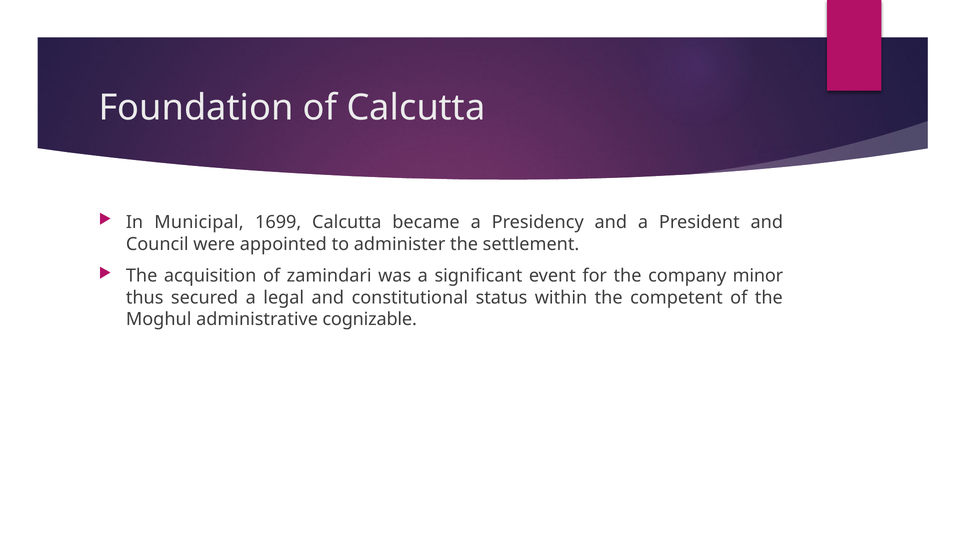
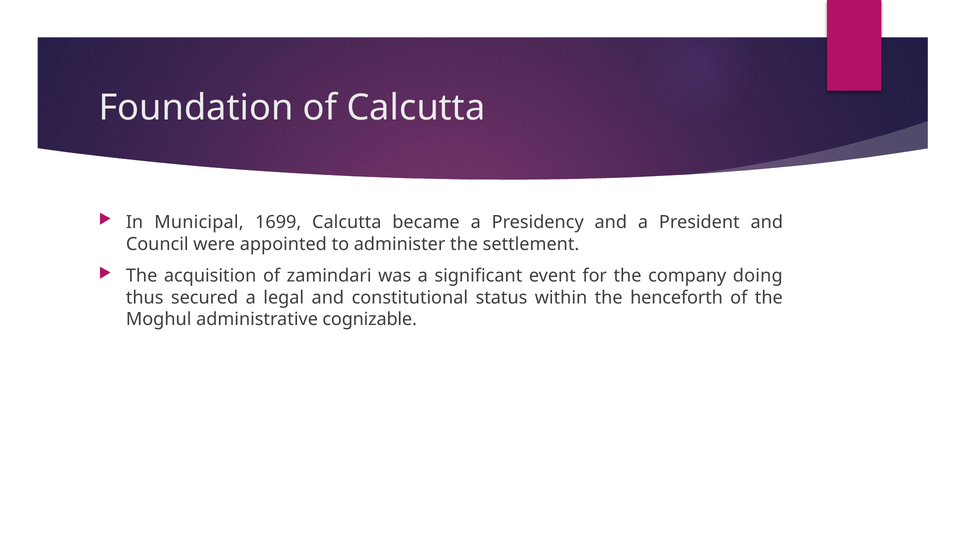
minor: minor -> doing
competent: competent -> henceforth
